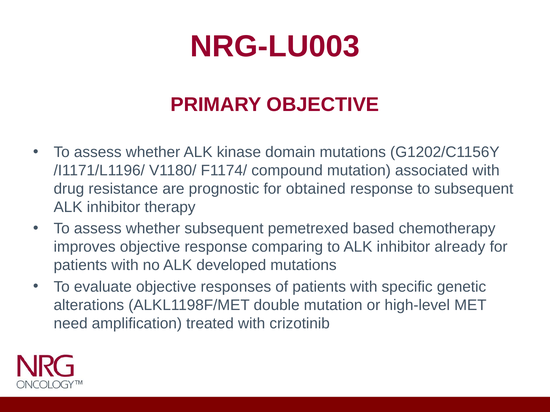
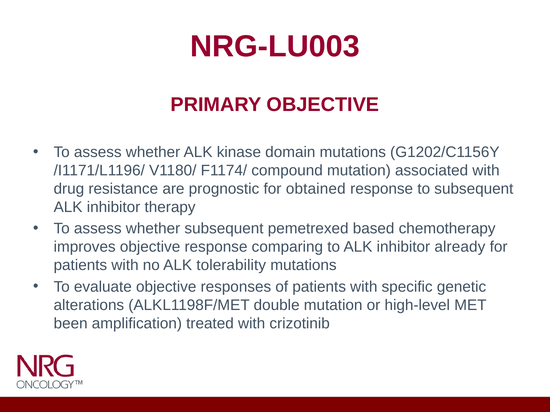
developed: developed -> tolerability
need: need -> been
